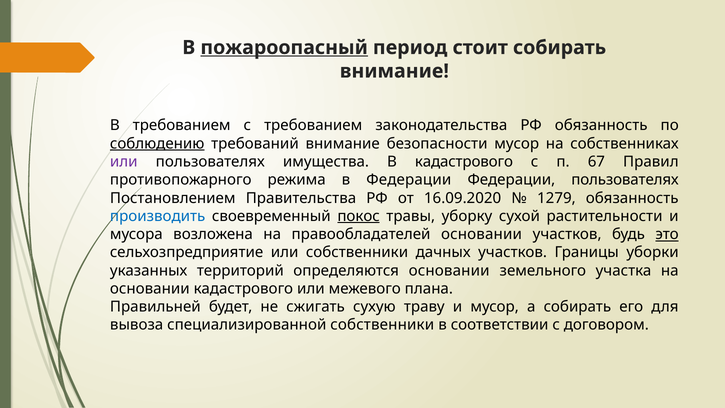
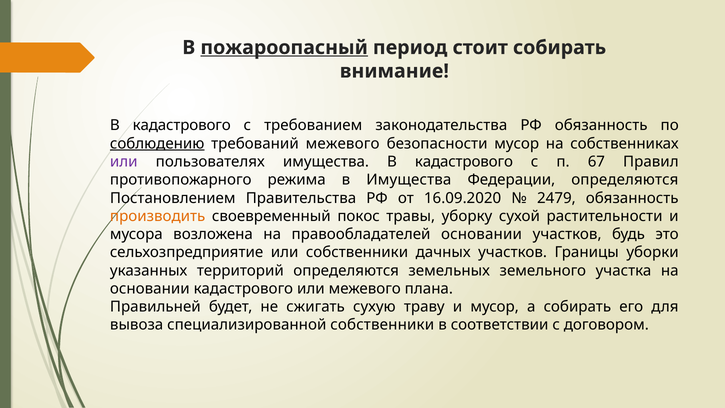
требованием at (182, 125): требованием -> кадастрового
требований внимание: внимание -> межевого
в Федерации: Федерации -> Имущества
Федерации пользователях: пользователях -> определяются
1279: 1279 -> 2479
производить colour: blue -> orange
покос underline: present -> none
это underline: present -> none
определяются основании: основании -> земельных
